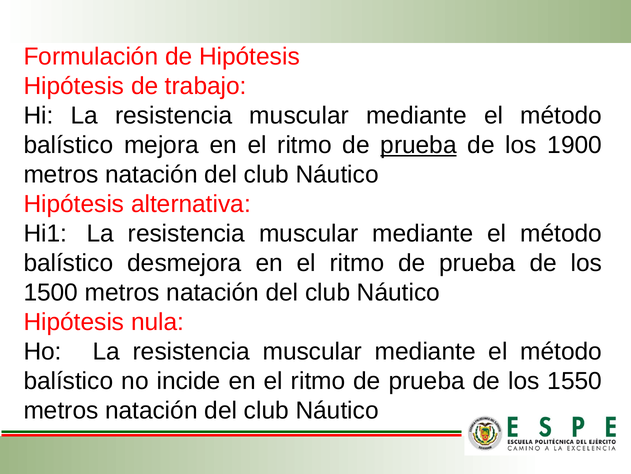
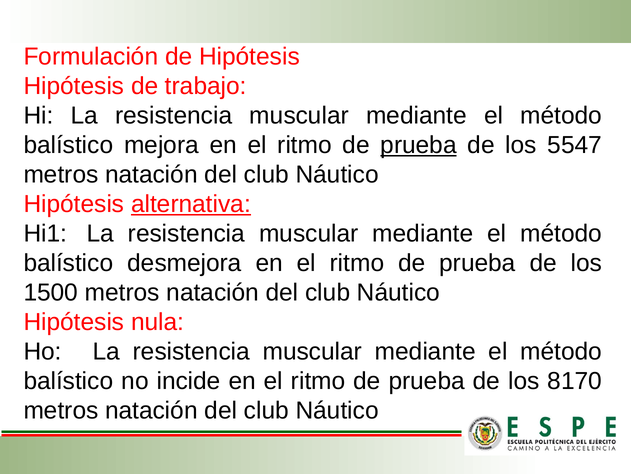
1900: 1900 -> 5547
alternativa underline: none -> present
1550: 1550 -> 8170
